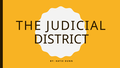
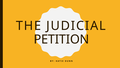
DISTRICT: DISTRICT -> PETITION
